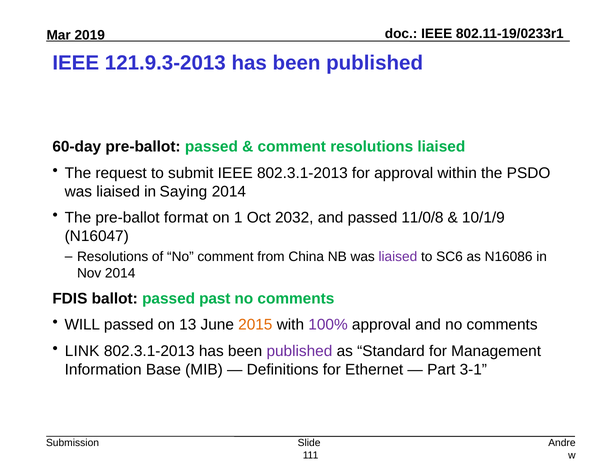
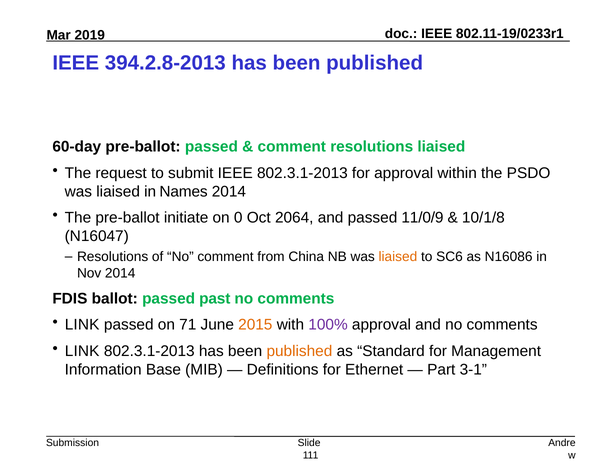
121.9.3-2013: 121.9.3-2013 -> 394.2.8-2013
Saying: Saying -> Names
format: format -> initiate
1: 1 -> 0
2032: 2032 -> 2064
11/0/8: 11/0/8 -> 11/0/9
10/1/9: 10/1/9 -> 10/1/8
liaised at (398, 257) colour: purple -> orange
WILL at (82, 325): WILL -> LINK
13: 13 -> 71
published at (299, 351) colour: purple -> orange
